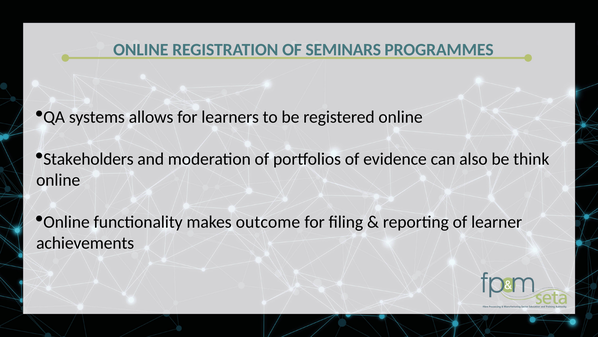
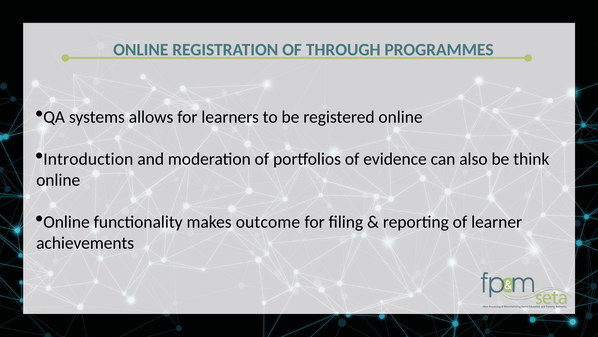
SEMINARS: SEMINARS -> THROUGH
Stakeholders: Stakeholders -> Introduction
